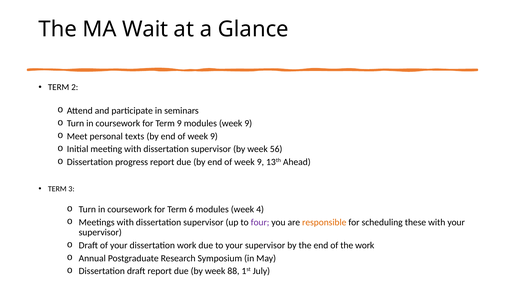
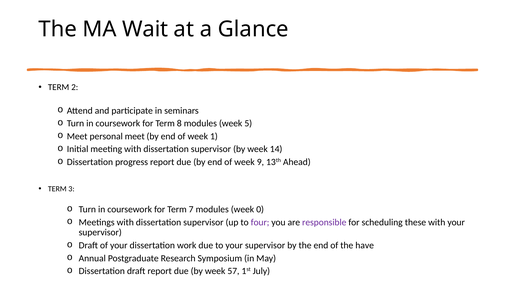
Term 9: 9 -> 8
modules week 9: 9 -> 5
personal texts: texts -> meet
9 at (214, 136): 9 -> 1
56: 56 -> 14
6: 6 -> 7
4: 4 -> 0
responsible colour: orange -> purple
the work: work -> have
88: 88 -> 57
